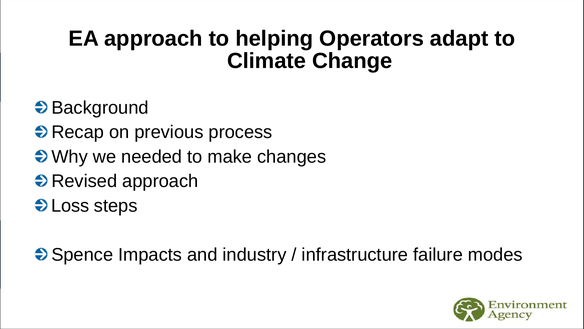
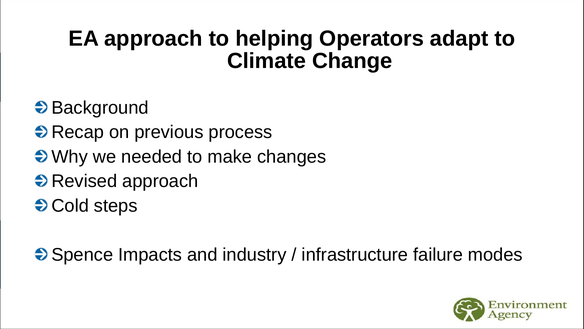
Loss: Loss -> Cold
